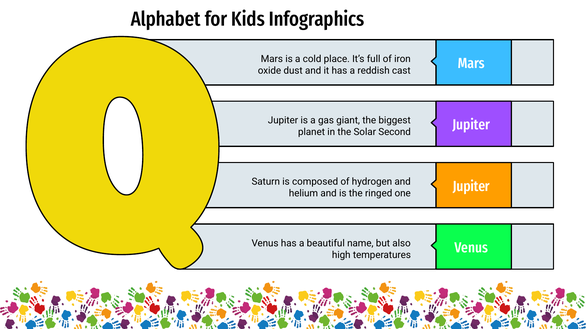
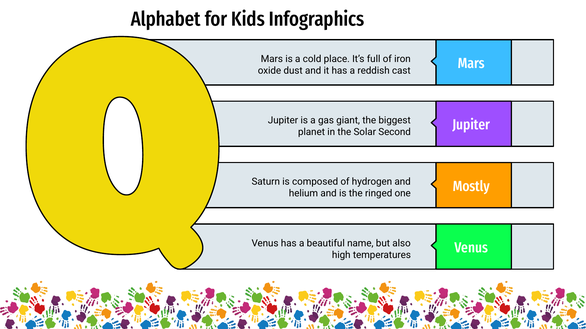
one Jupiter: Jupiter -> Mostly
